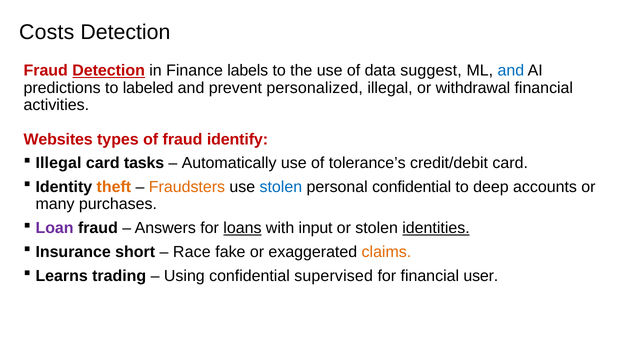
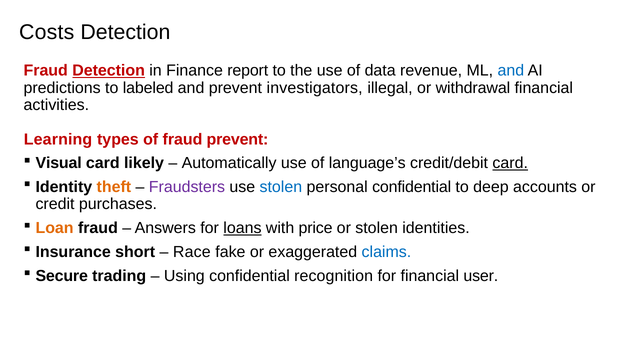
labels: labels -> report
suggest: suggest -> revenue
personalized: personalized -> investigators
Websites: Websites -> Learning
fraud identify: identify -> prevent
Illegal at (58, 163): Illegal -> Visual
tasks: tasks -> likely
tolerance’s: tolerance’s -> language’s
card at (510, 163) underline: none -> present
Fraudsters colour: orange -> purple
many: many -> credit
Loan colour: purple -> orange
input: input -> price
identities underline: present -> none
claims colour: orange -> blue
Learns: Learns -> Secure
supervised: supervised -> recognition
